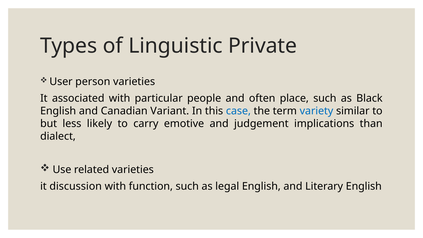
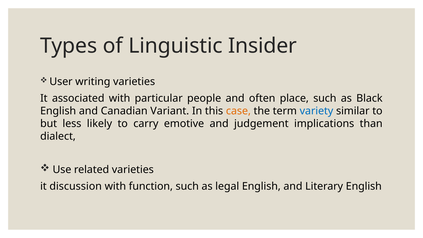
Private: Private -> Insider
person: person -> writing
case colour: blue -> orange
